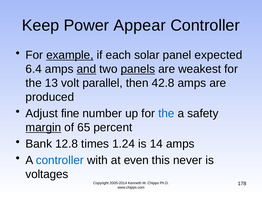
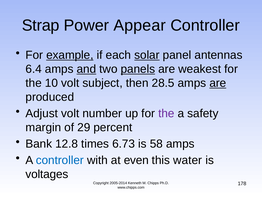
Keep: Keep -> Strap
solar underline: none -> present
expected: expected -> antennas
13: 13 -> 10
parallel: parallel -> subject
42.8: 42.8 -> 28.5
are at (218, 83) underline: none -> present
Adjust fine: fine -> volt
the at (166, 113) colour: blue -> purple
margin underline: present -> none
65: 65 -> 29
1.24: 1.24 -> 6.73
14: 14 -> 58
never: never -> water
